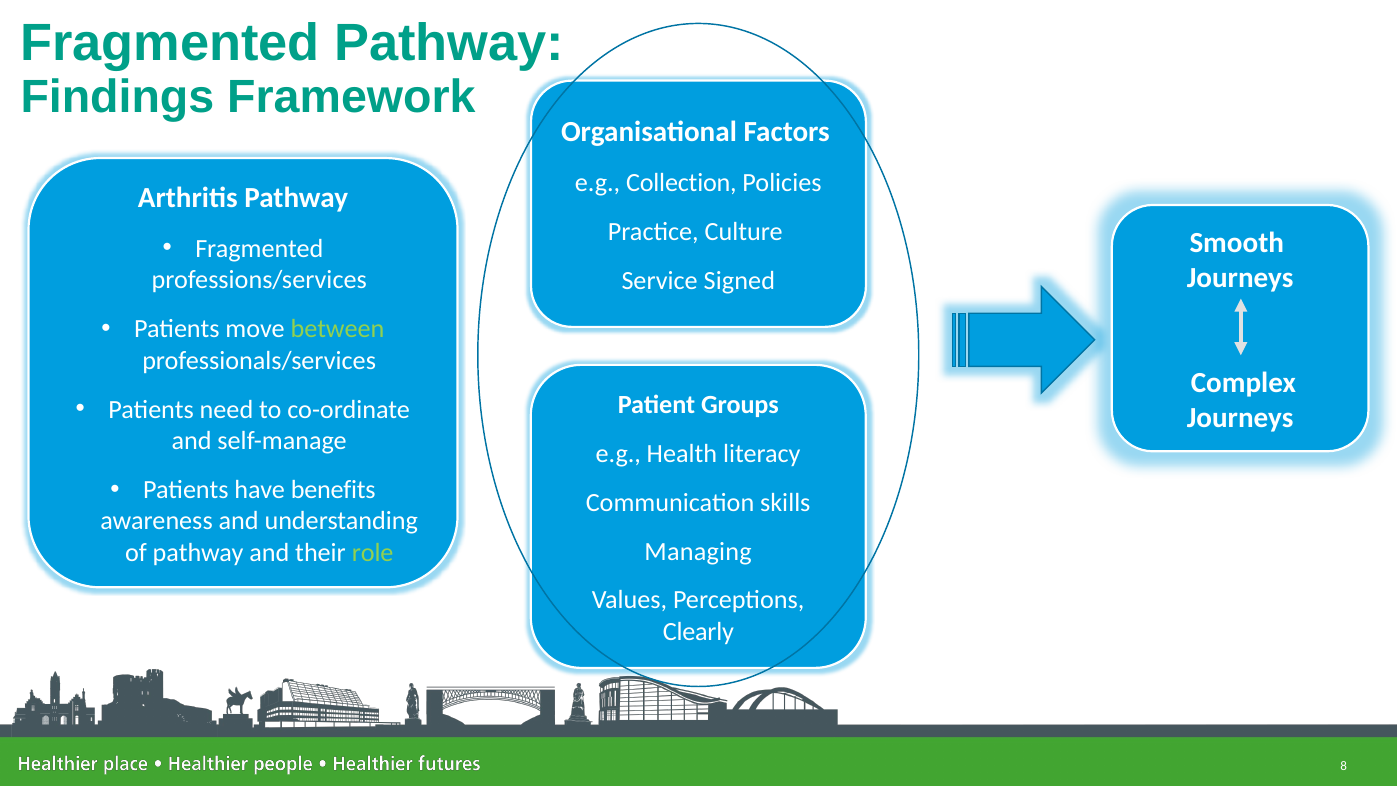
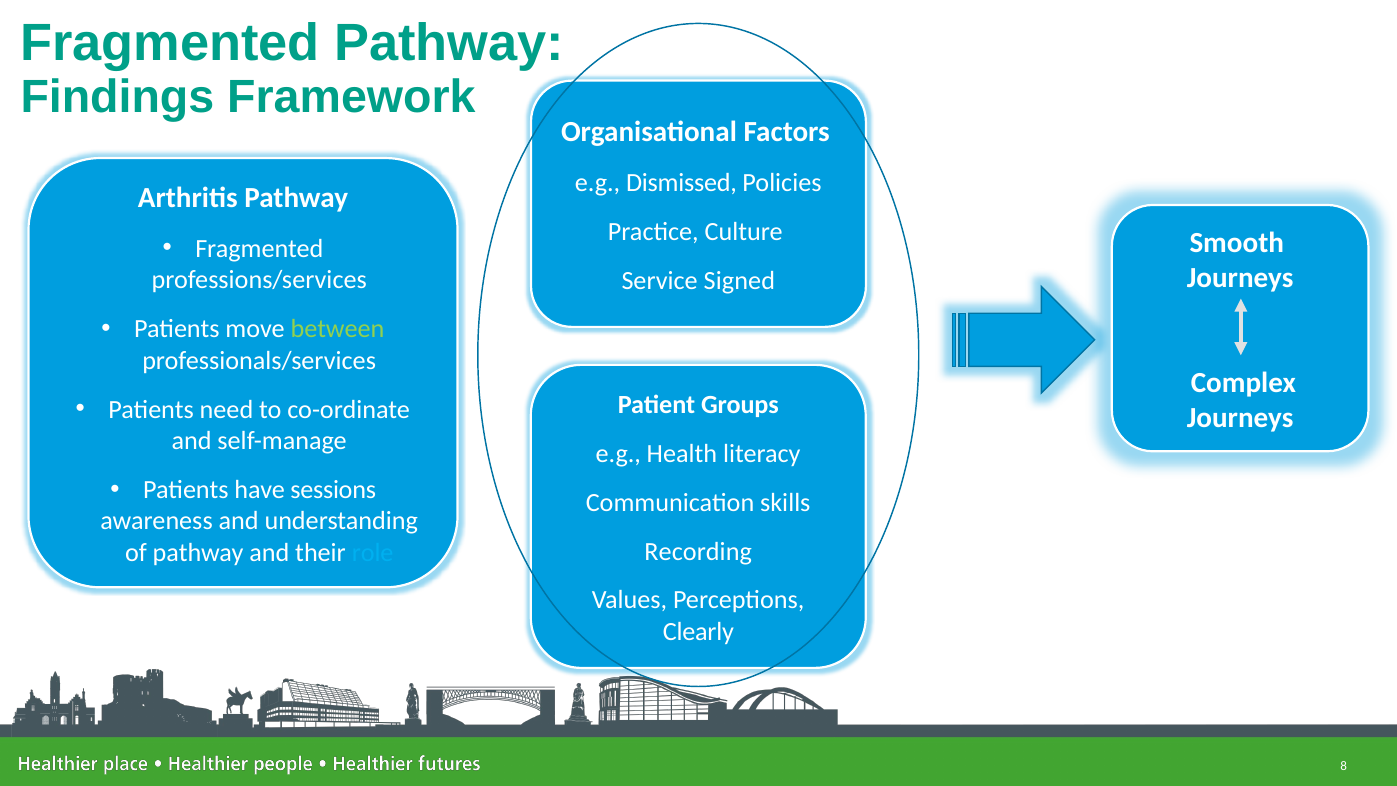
Collection: Collection -> Dismissed
benefits: benefits -> sessions
Managing: Managing -> Recording
role colour: light green -> light blue
